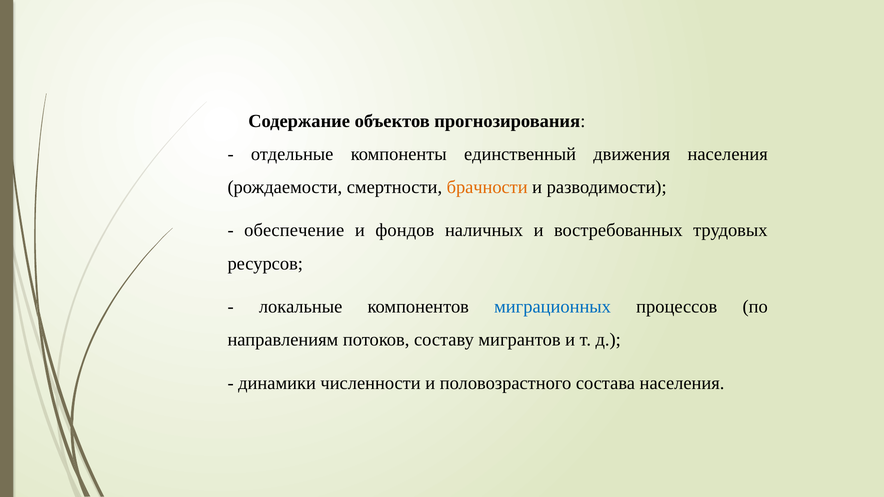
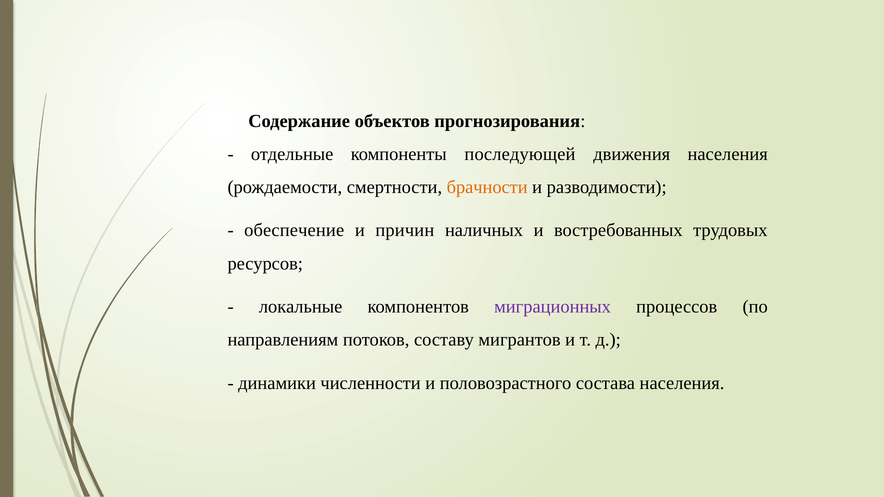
единственный: единственный -> последующей
фондов: фондов -> причин
миграционных colour: blue -> purple
